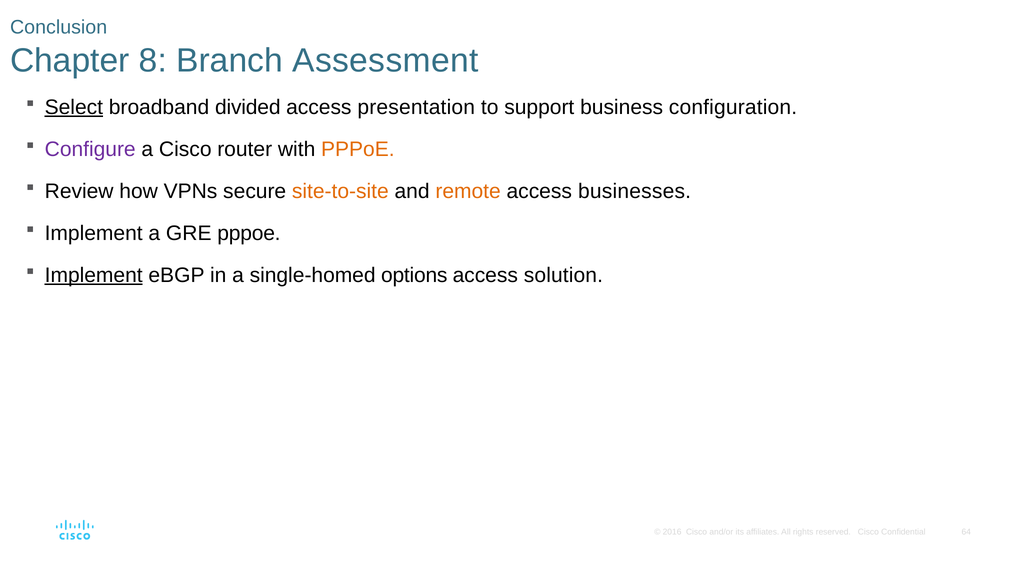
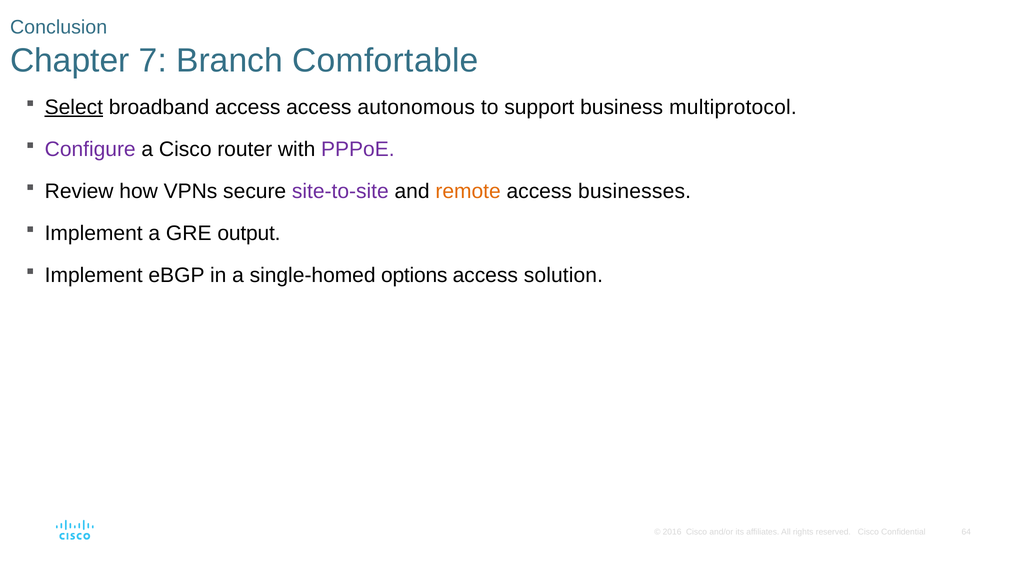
8: 8 -> 7
Assessment: Assessment -> Comfortable
broadband divided: divided -> access
presentation: presentation -> autonomous
configuration: configuration -> multiprotocol
PPPoE at (358, 149) colour: orange -> purple
site-to-site colour: orange -> purple
GRE pppoe: pppoe -> output
Implement at (94, 276) underline: present -> none
